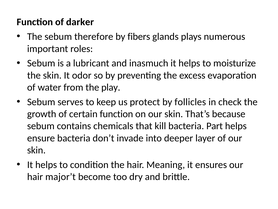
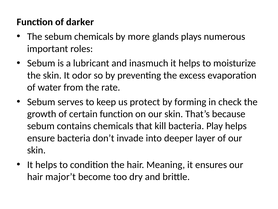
sebum therefore: therefore -> chemicals
fibers: fibers -> more
play: play -> rate
follicles: follicles -> forming
Part: Part -> Play
